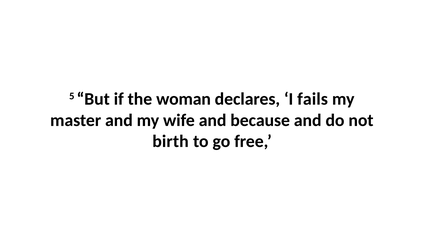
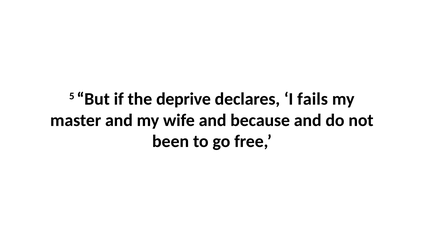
woman: woman -> deprive
birth: birth -> been
